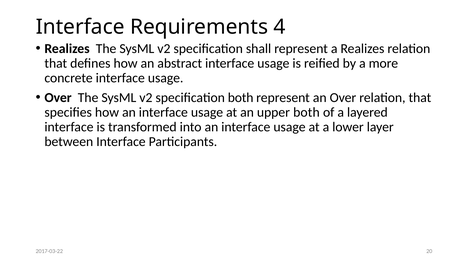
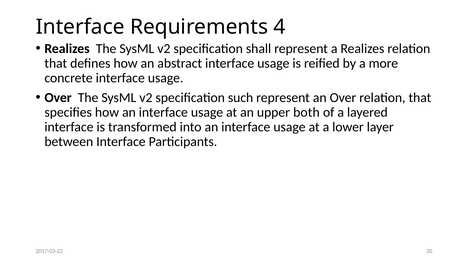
specification both: both -> such
